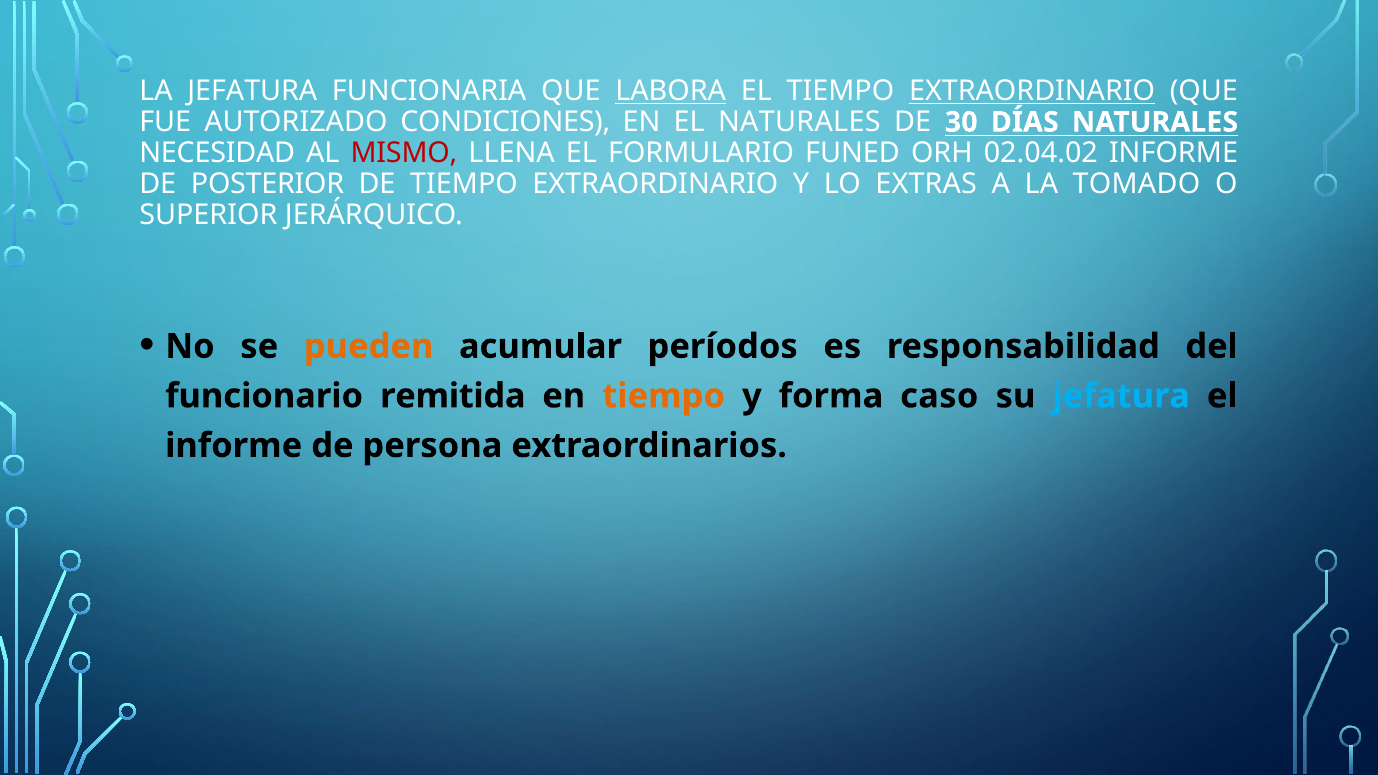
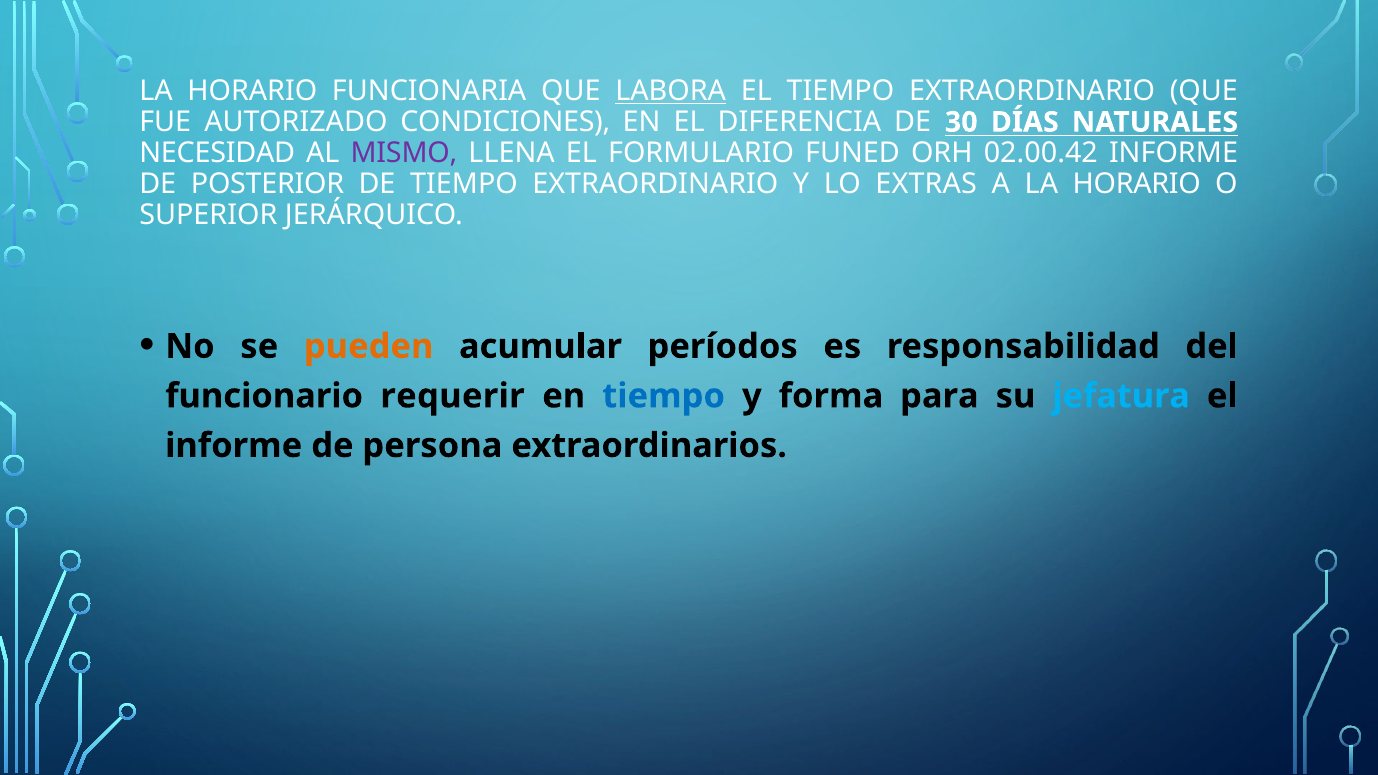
JEFATURA at (252, 91): JEFATURA -> HORARIO
EXTRAORDINARIO at (1032, 91) underline: present -> none
EL NATURALES: NATURALES -> DIFERENCIA
MISMO colour: red -> purple
02.04.02: 02.04.02 -> 02.00.42
A LA TOMADO: TOMADO -> HORARIO
remitida: remitida -> requerir
tiempo at (664, 396) colour: orange -> blue
caso: caso -> para
